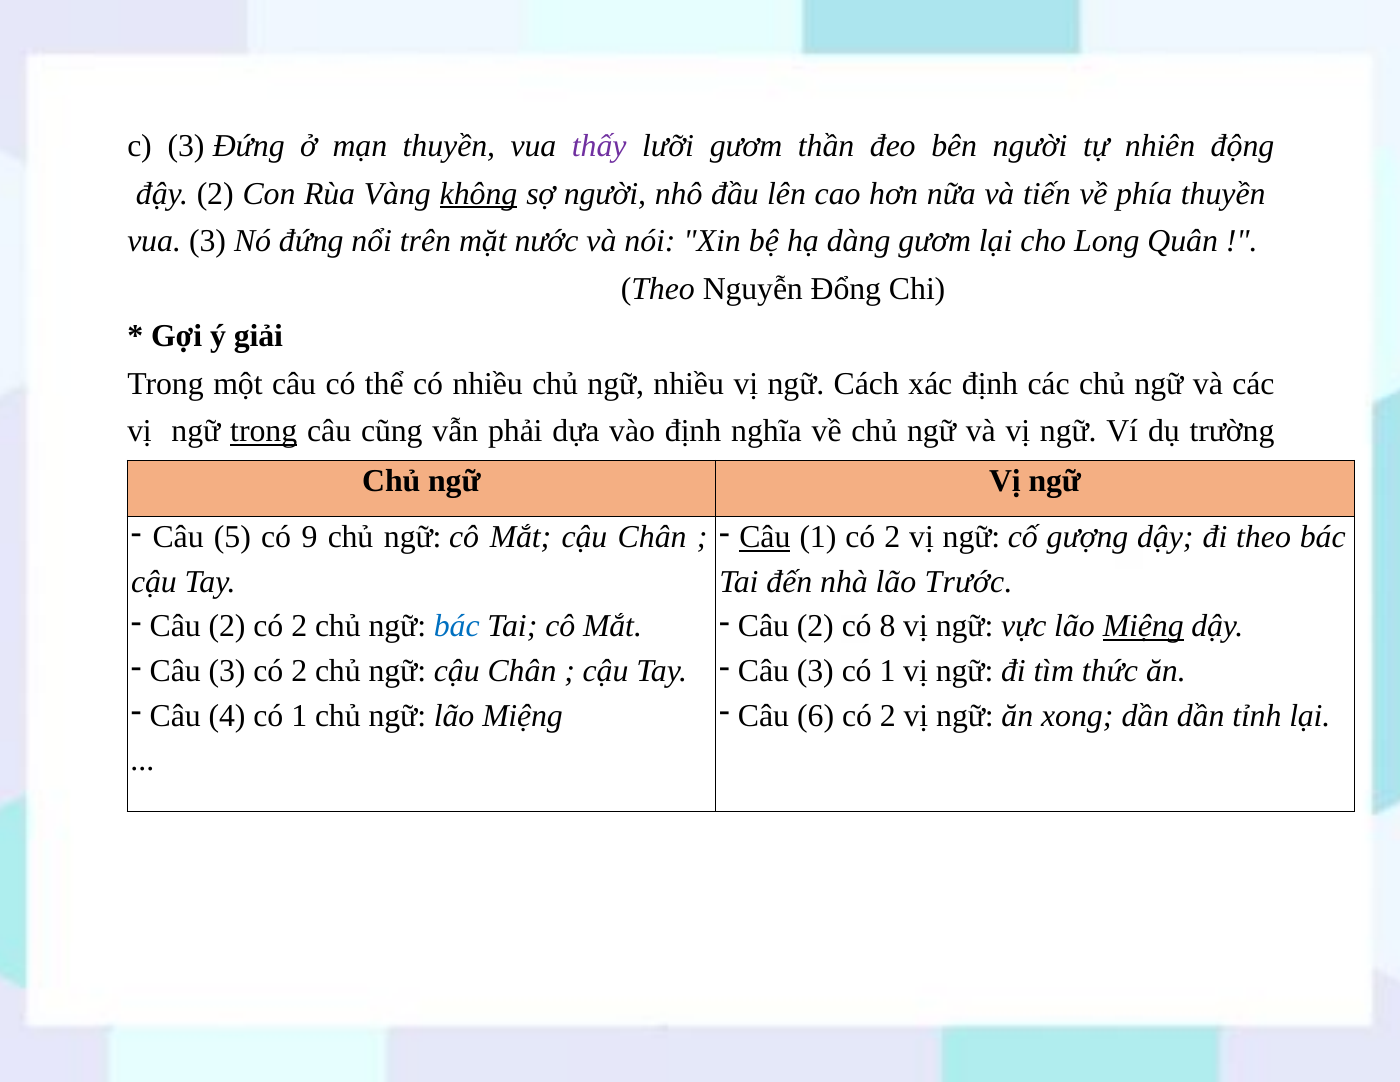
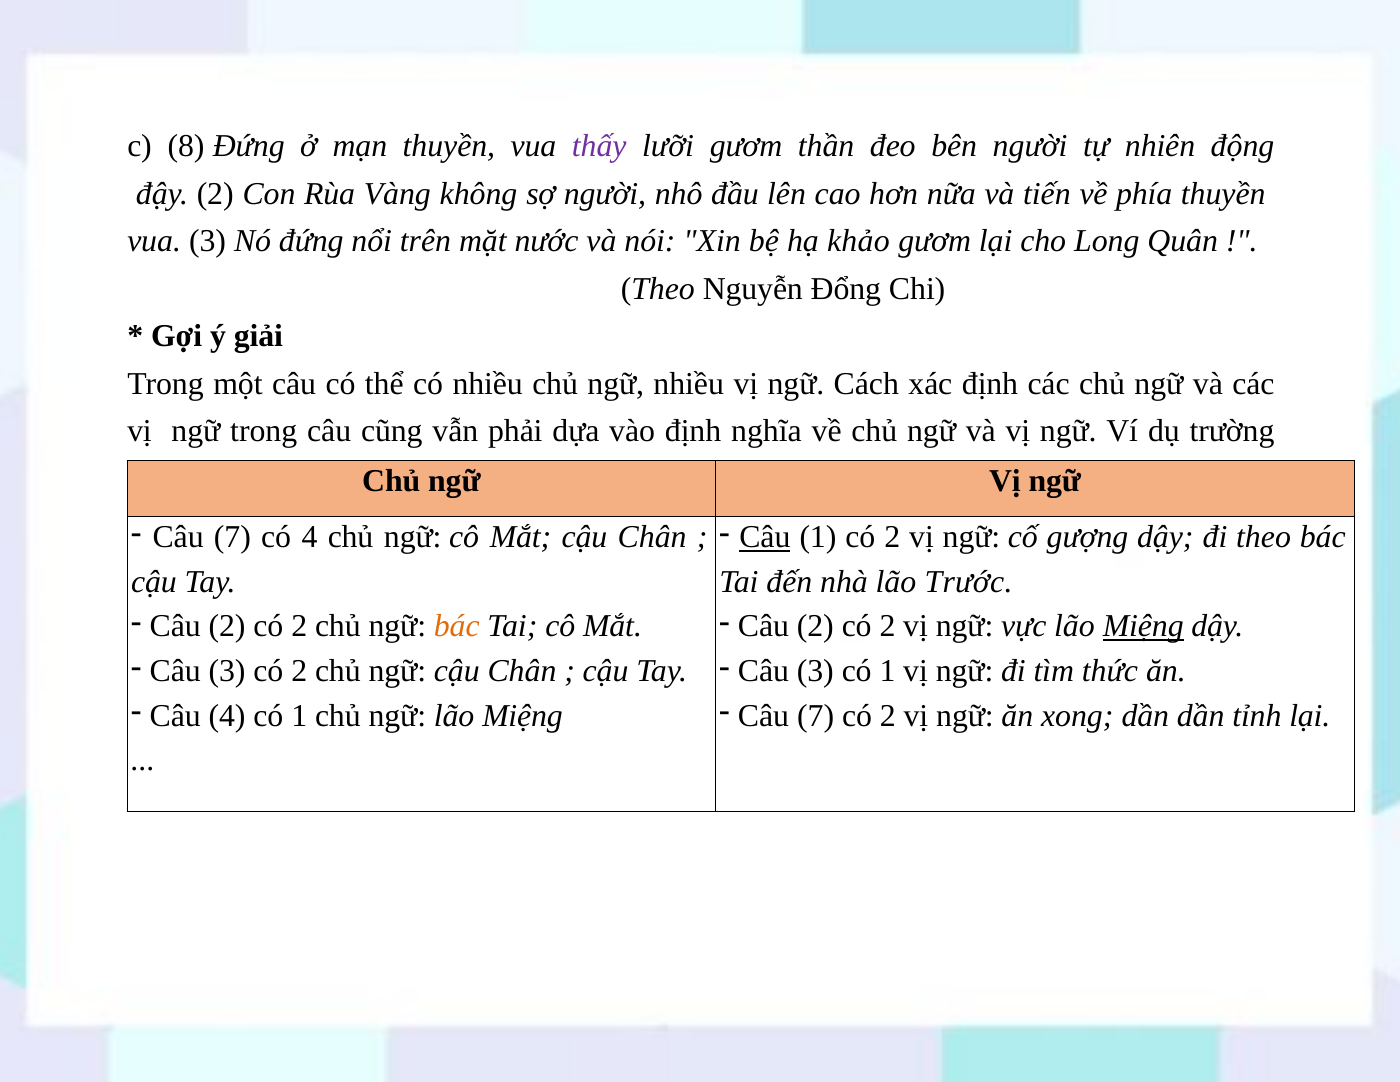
c 3: 3 -> 8
không underline: present -> none
dàng: dàng -> khảo
trong at (264, 431) underline: present -> none
5 at (232, 537): 5 -> 7
có 9: 9 -> 4
bác at (457, 626) colour: blue -> orange
8 at (887, 626): 8 -> 2
6 at (816, 715): 6 -> 7
